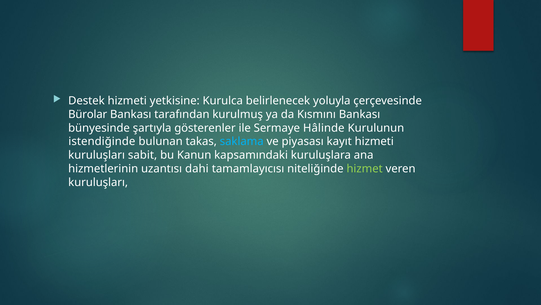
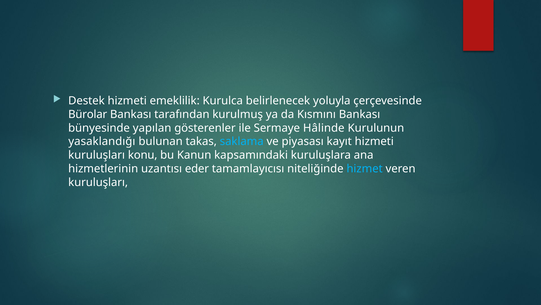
yetkisine: yetkisine -> emeklilik
şartıyla: şartıyla -> yapılan
istendiğinde: istendiğinde -> yasaklandığı
sabit: sabit -> konu
dahi: dahi -> eder
hizmet colour: light green -> light blue
